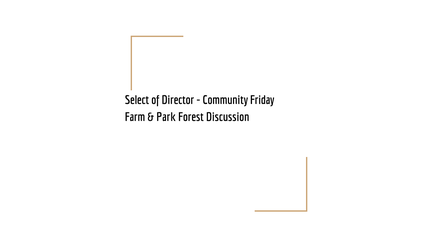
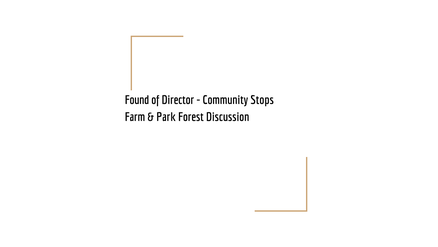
Select: Select -> Found
Friday: Friday -> Stops
